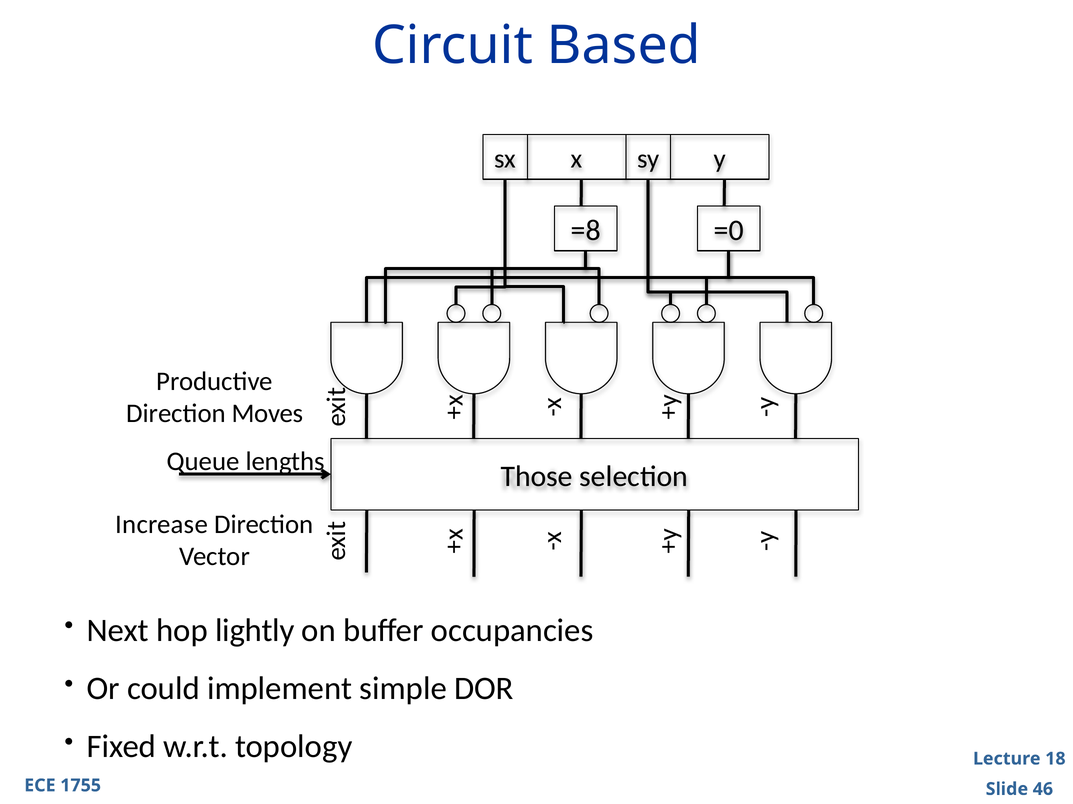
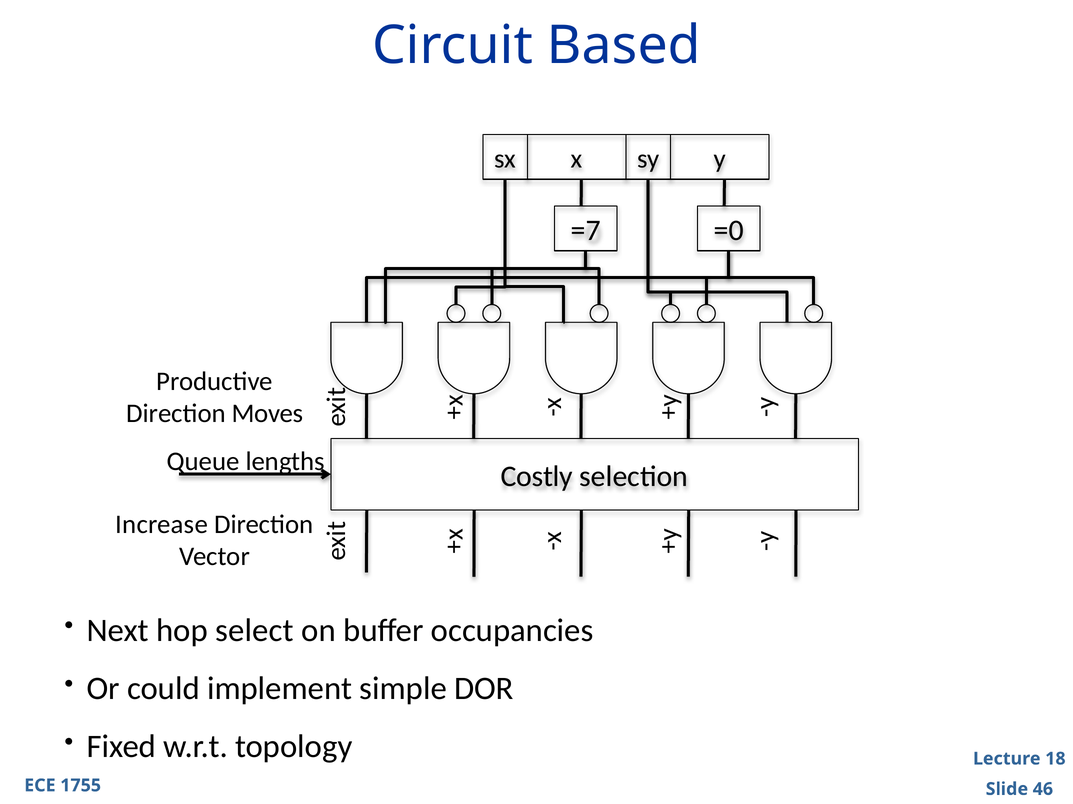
=8: =8 -> =7
Those: Those -> Costly
lightly: lightly -> select
